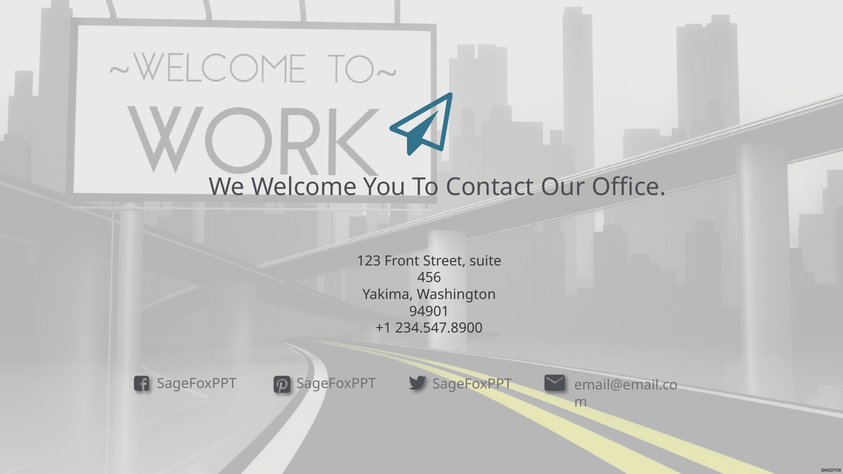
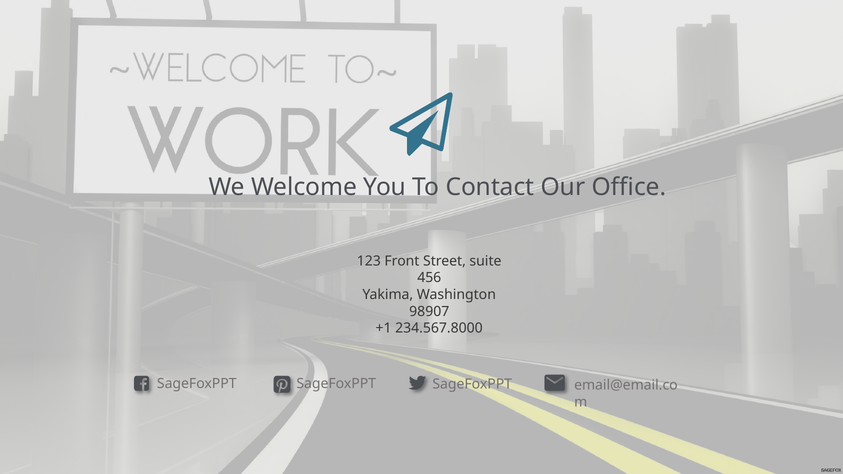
94901: 94901 -> 98907
234.547.8900: 234.547.8900 -> 234.567.8000
